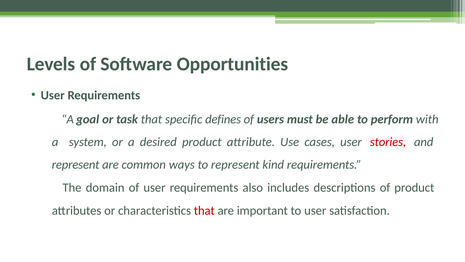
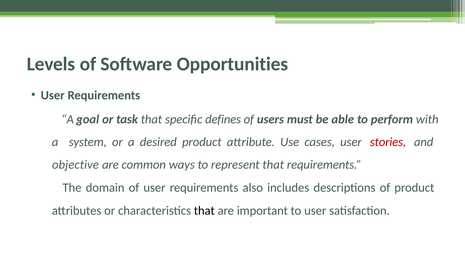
represent at (76, 164): represent -> objective
represent kind: kind -> that
that at (204, 210) colour: red -> black
